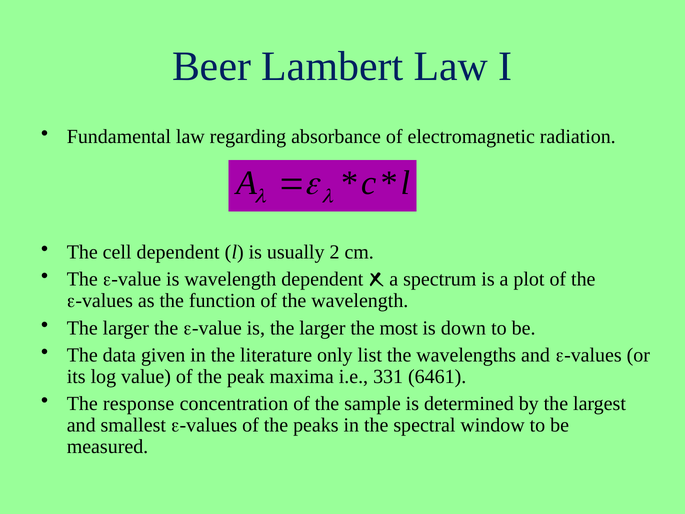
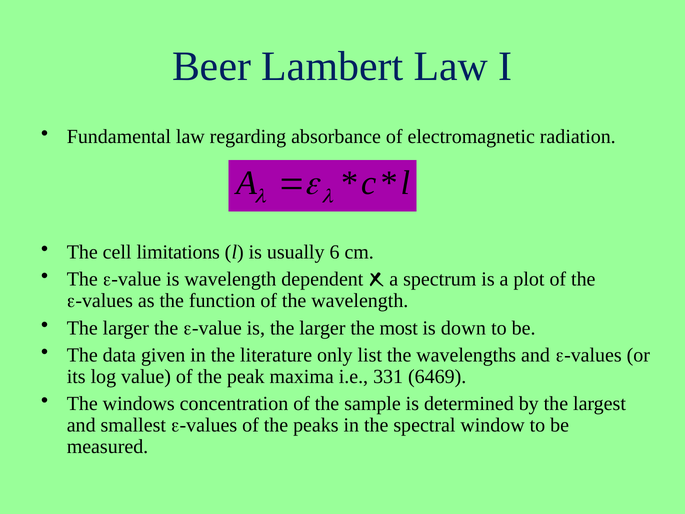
cell dependent: dependent -> limitations
2: 2 -> 6
6461: 6461 -> 6469
response: response -> windows
